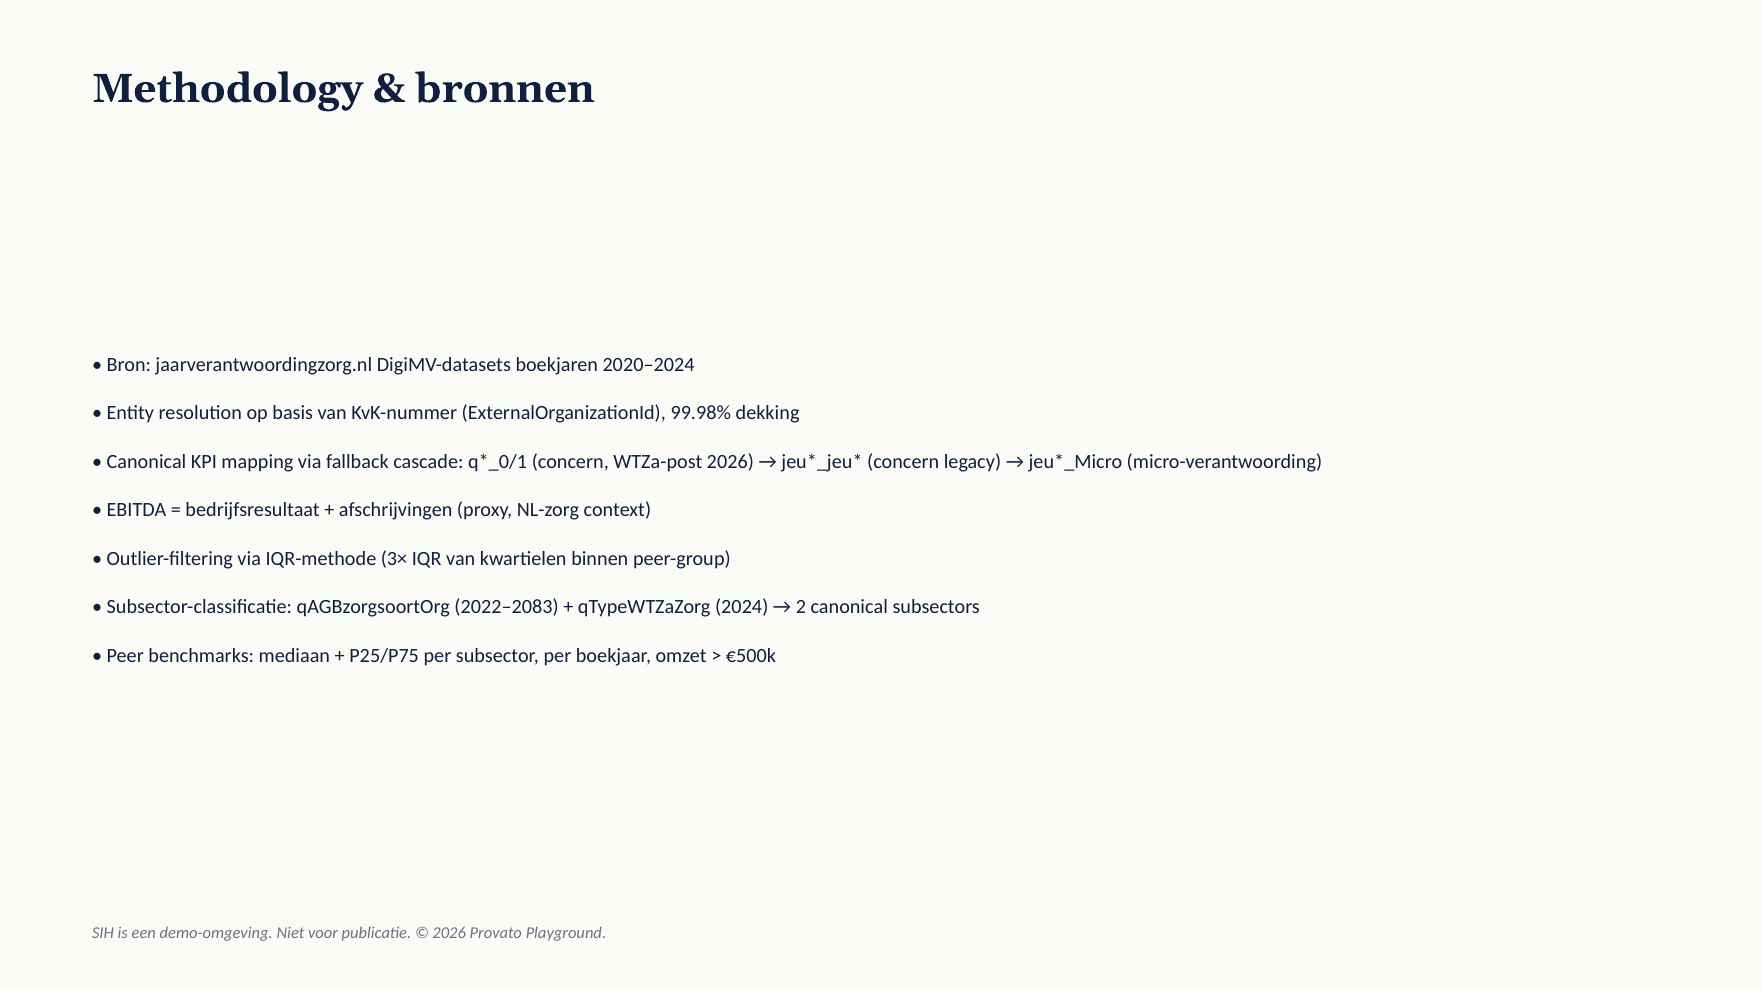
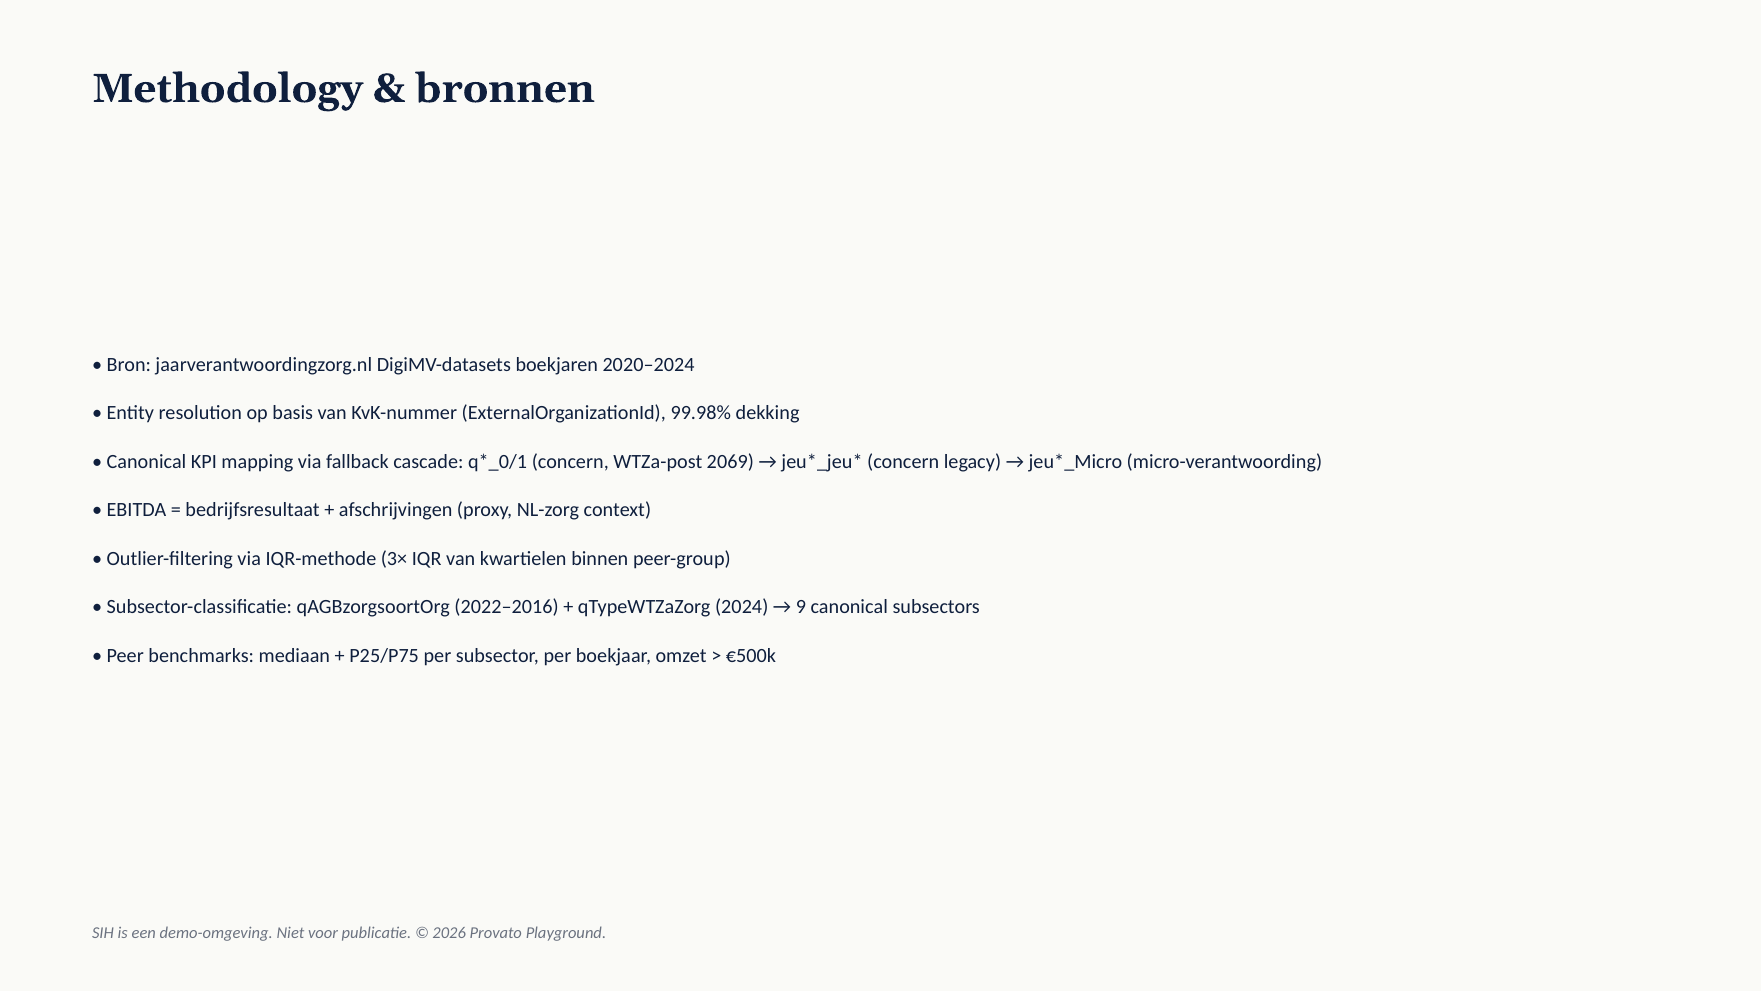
WTZa-post 2026: 2026 -> 2069
2022–2083: 2022–2083 -> 2022–2016
2: 2 -> 9
